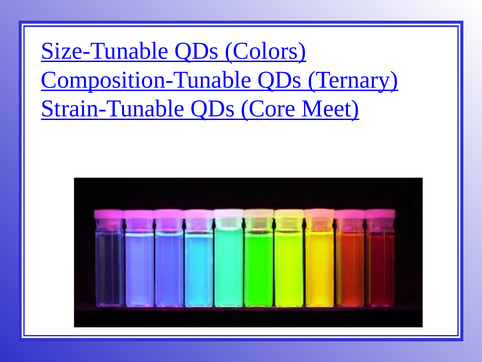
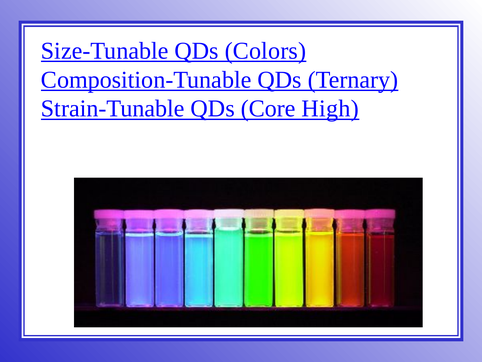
Meet: Meet -> High
